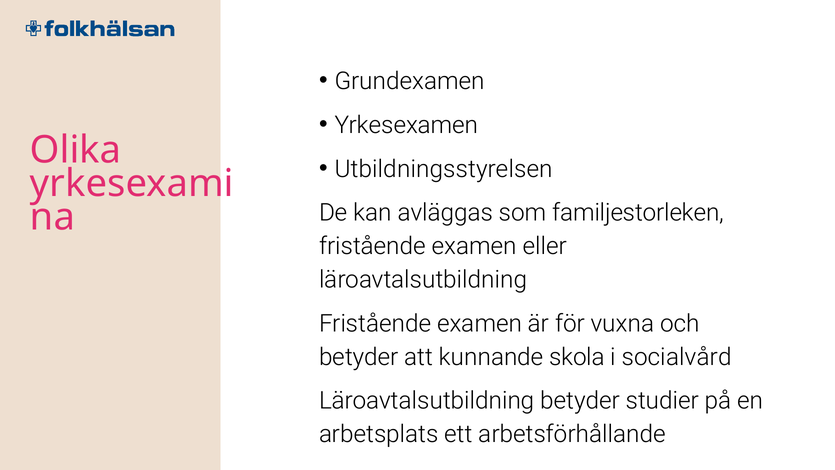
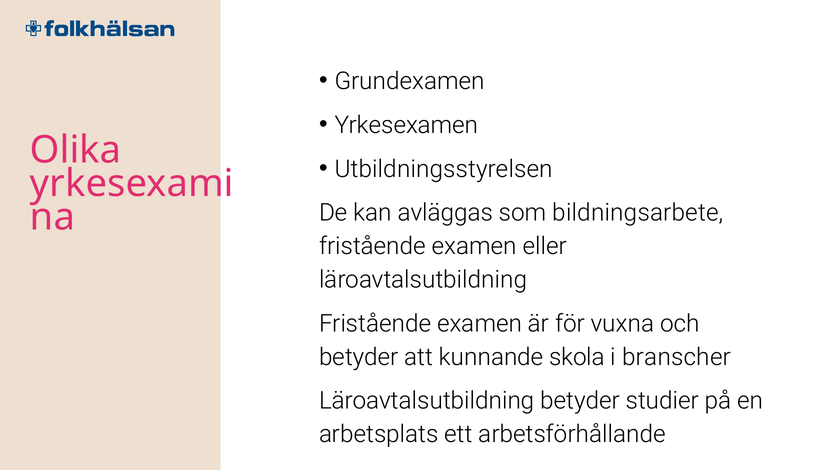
familjestorleken: familjestorleken -> bildningsarbete
socialvård: socialvård -> branscher
